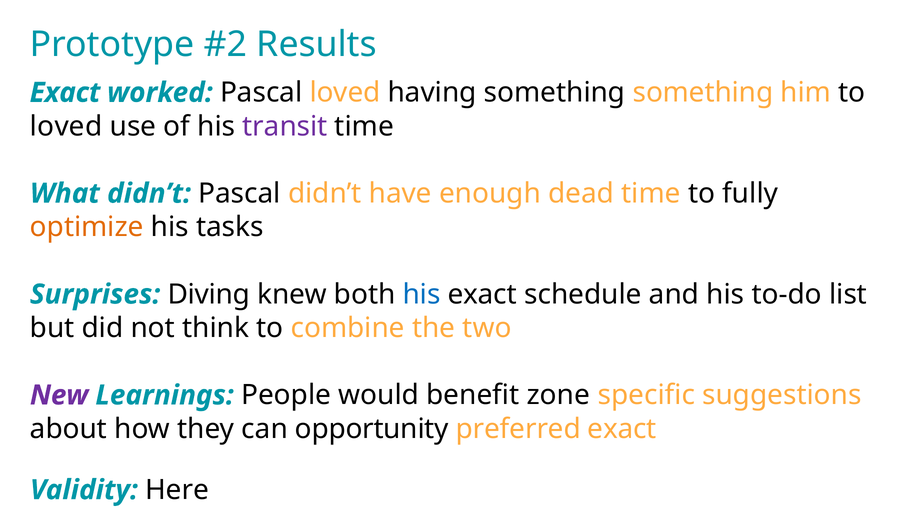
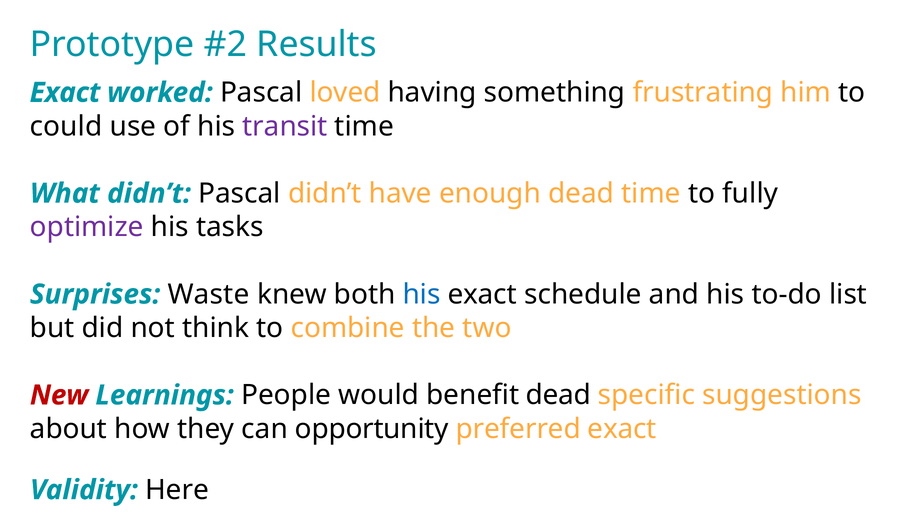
something something: something -> frustrating
loved at (66, 126): loved -> could
optimize colour: orange -> purple
Diving: Diving -> Waste
New colour: purple -> red
benefit zone: zone -> dead
